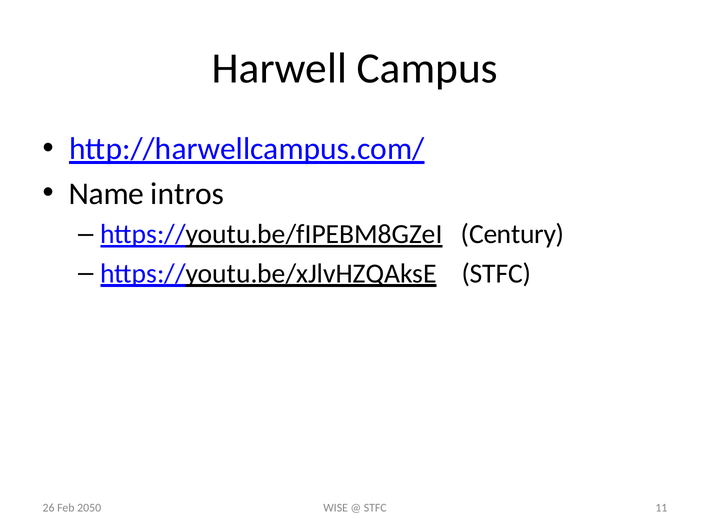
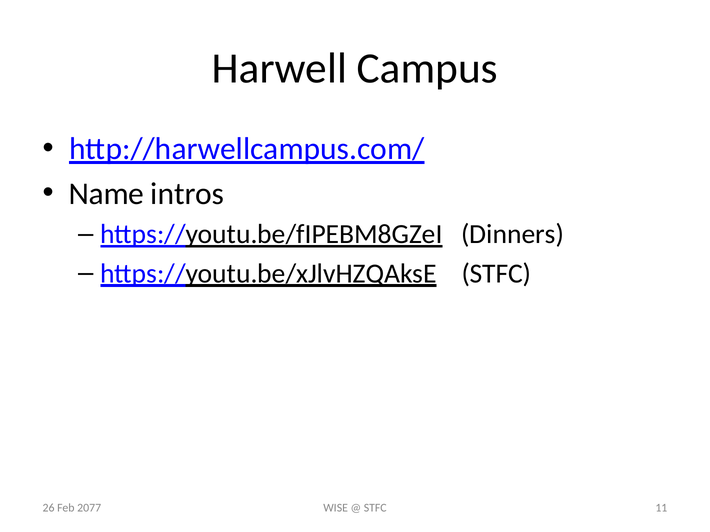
Century: Century -> Dinners
2050: 2050 -> 2077
